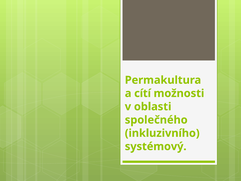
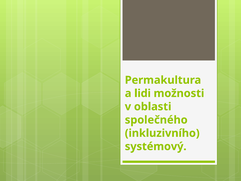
cítí: cítí -> lidi
